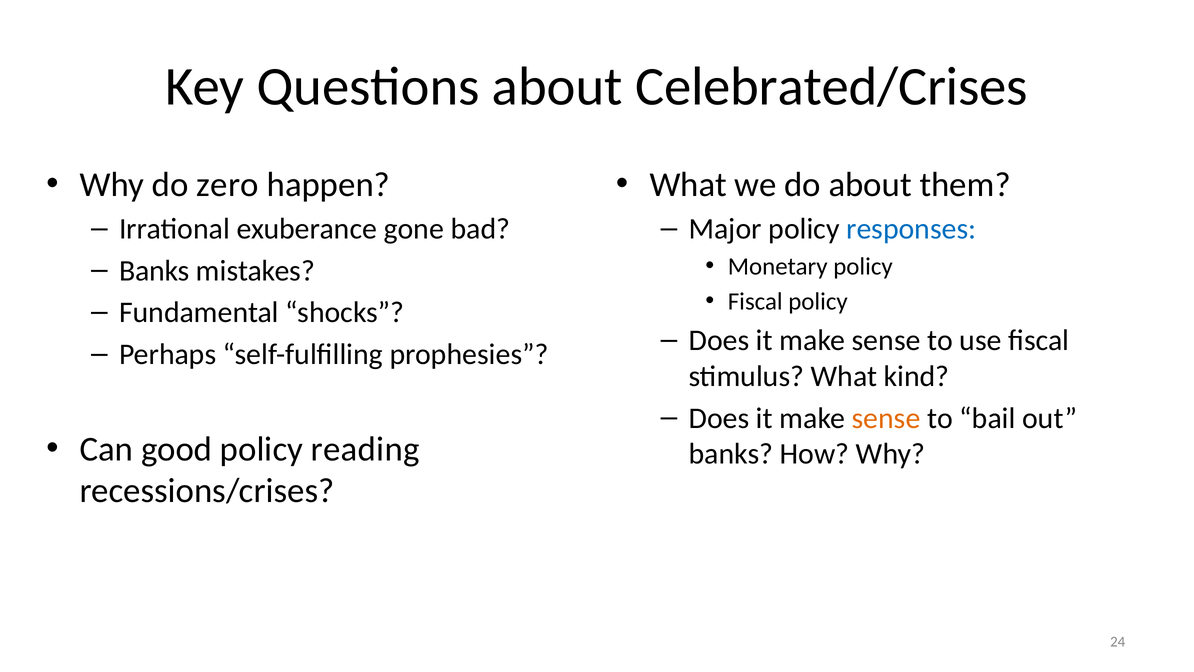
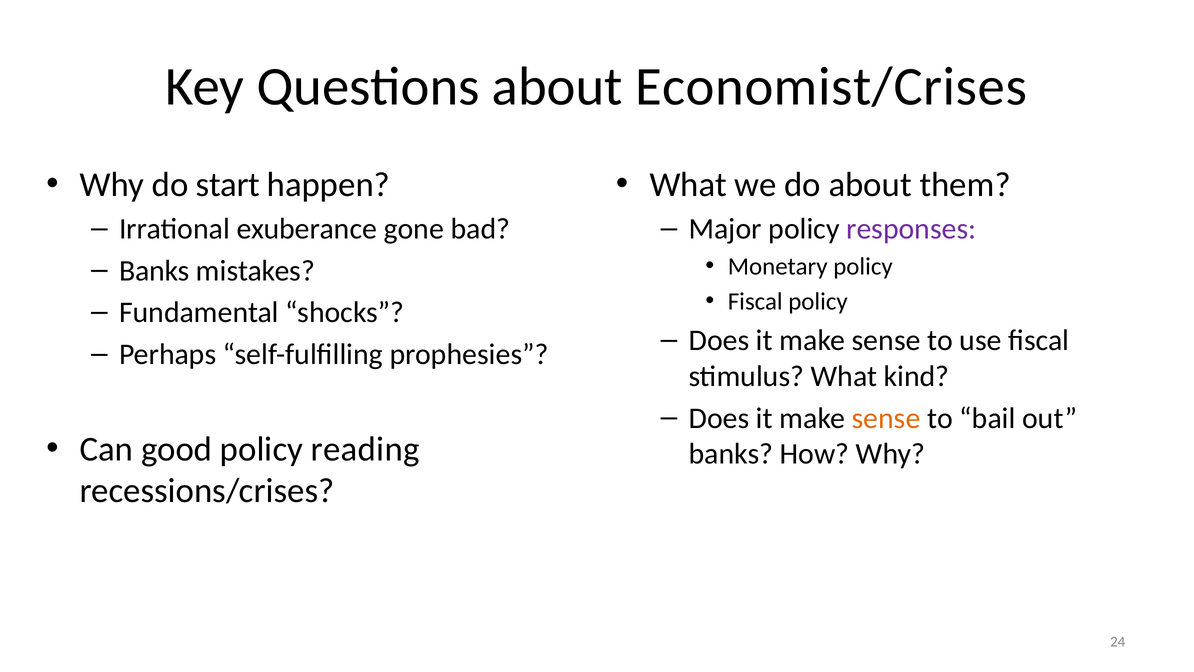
Celebrated/Crises: Celebrated/Crises -> Economist/Crises
zero: zero -> start
responses colour: blue -> purple
